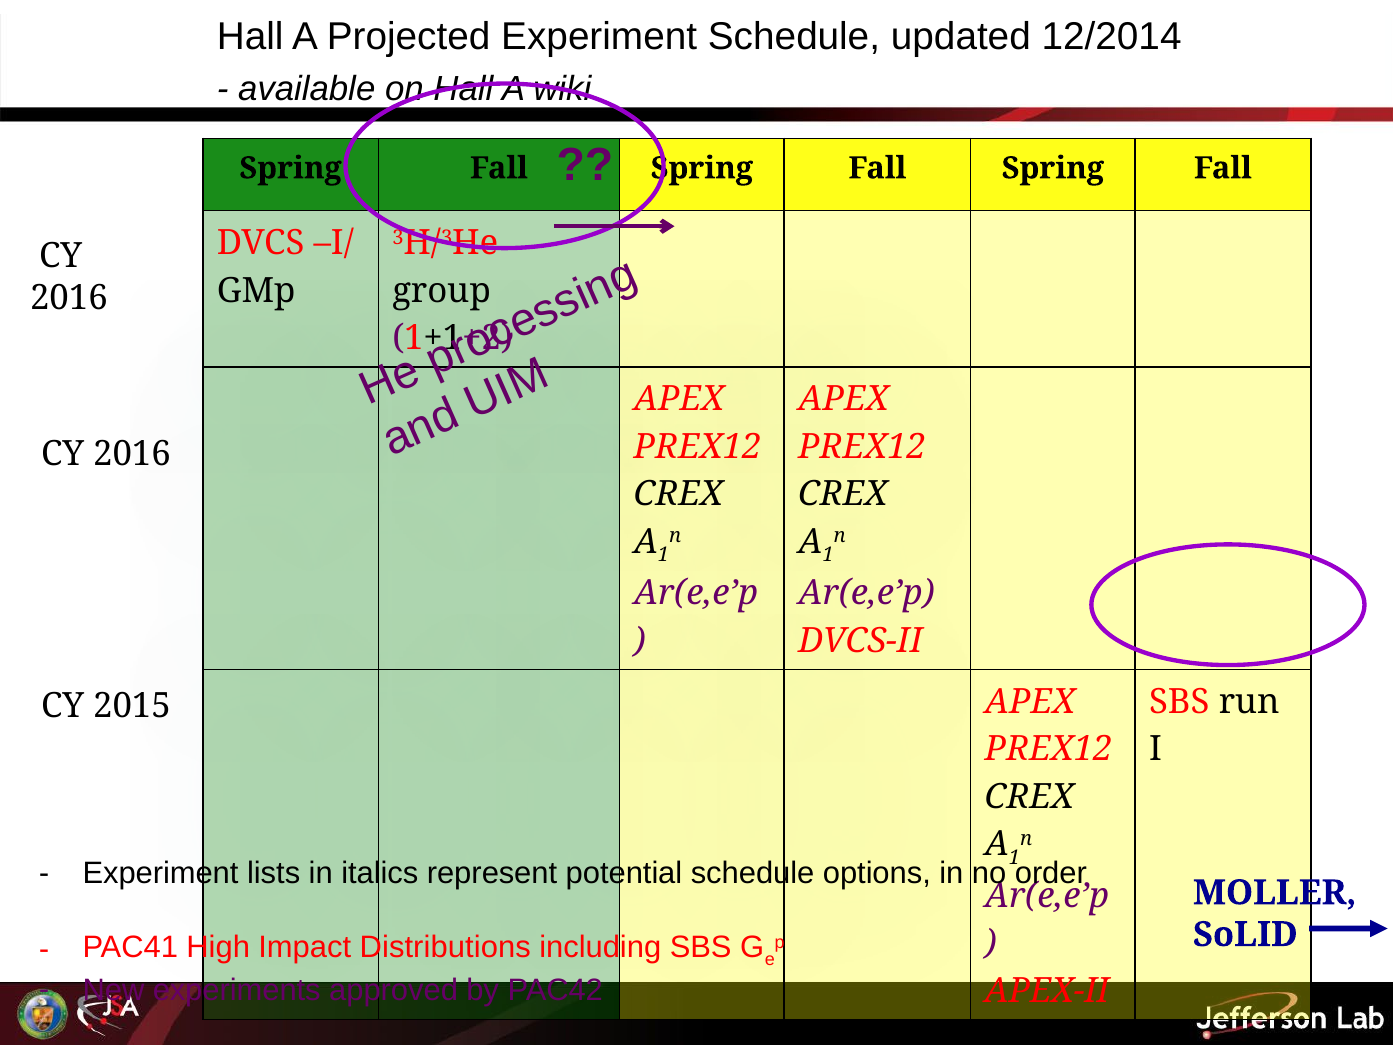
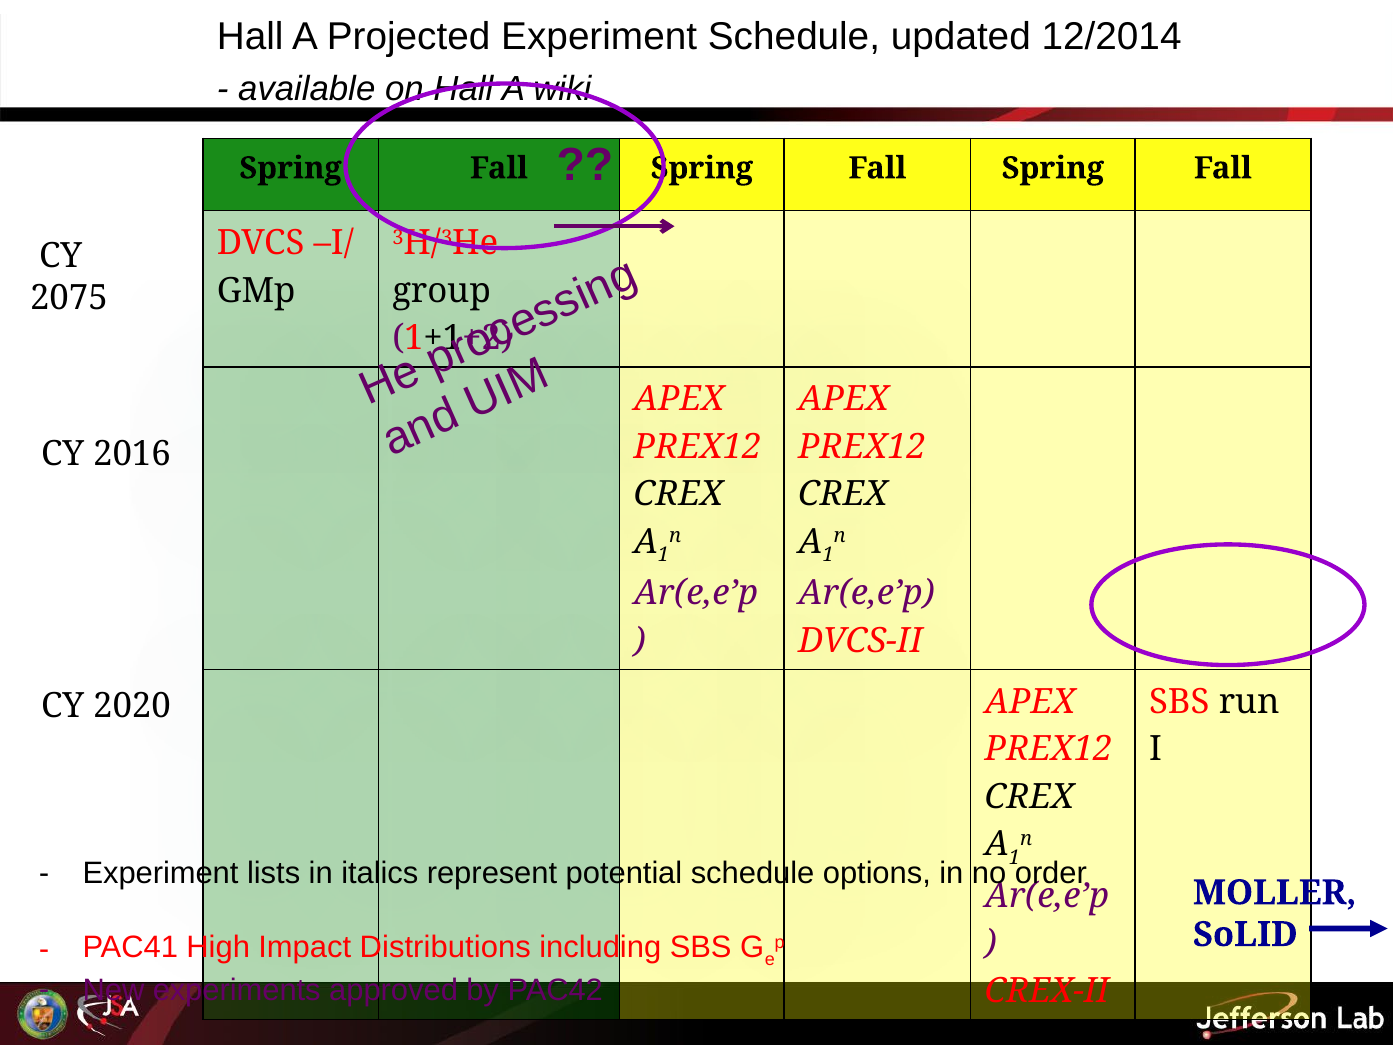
2016 at (69, 298): 2016 -> 2075
2015: 2015 -> 2020
APEX-II: APEX-II -> CREX-II
